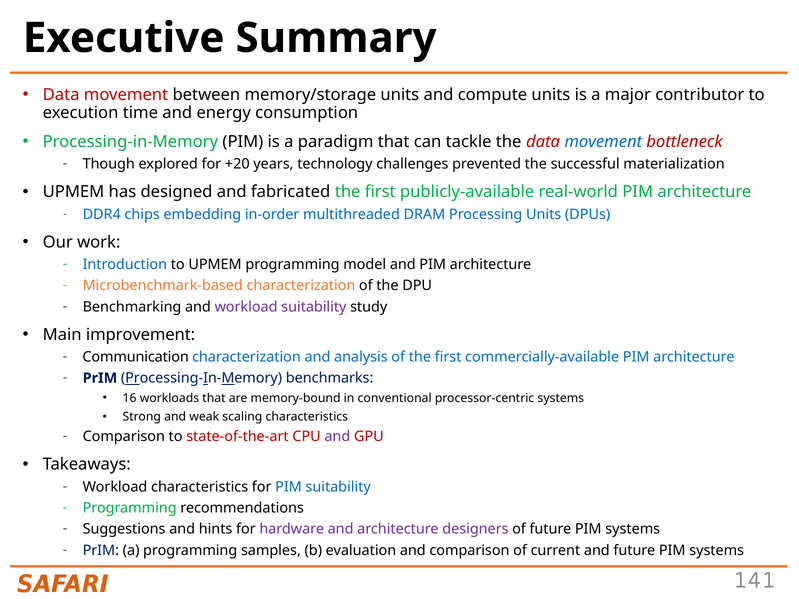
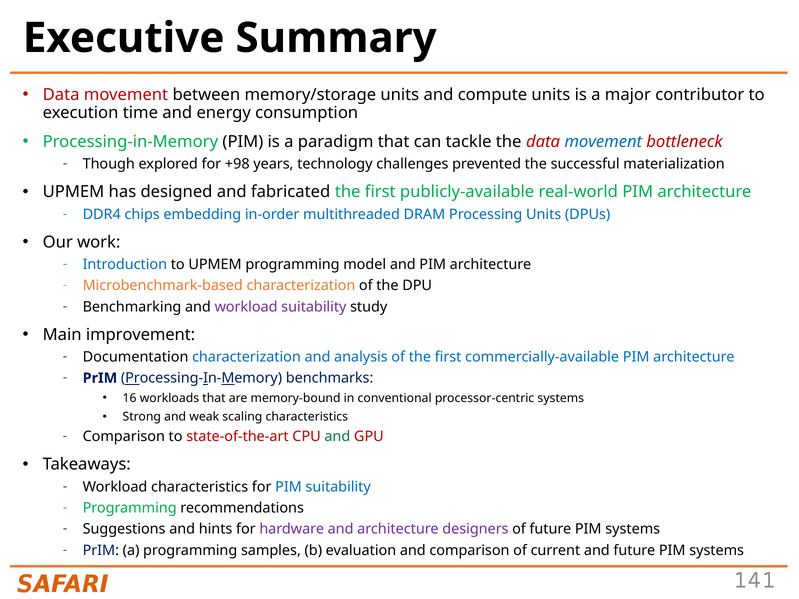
+20: +20 -> +98
Communication: Communication -> Documentation
and at (337, 437) colour: purple -> green
